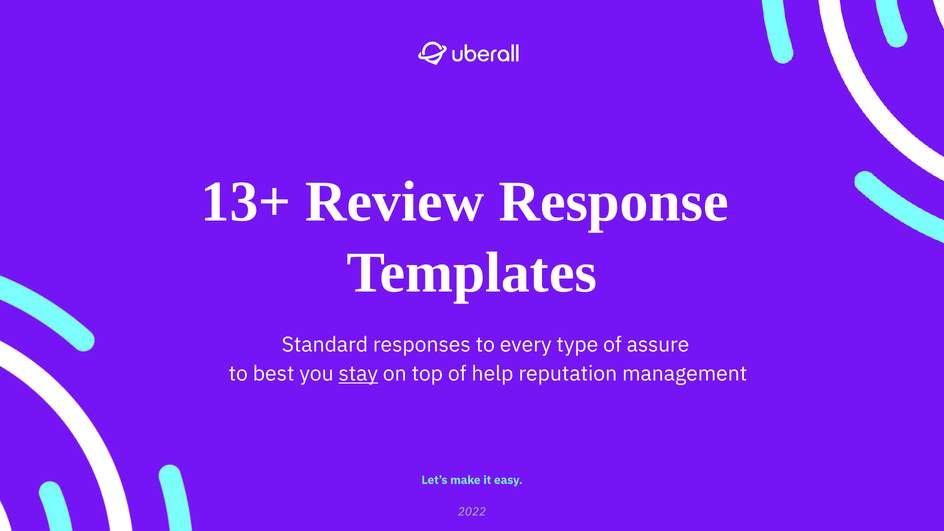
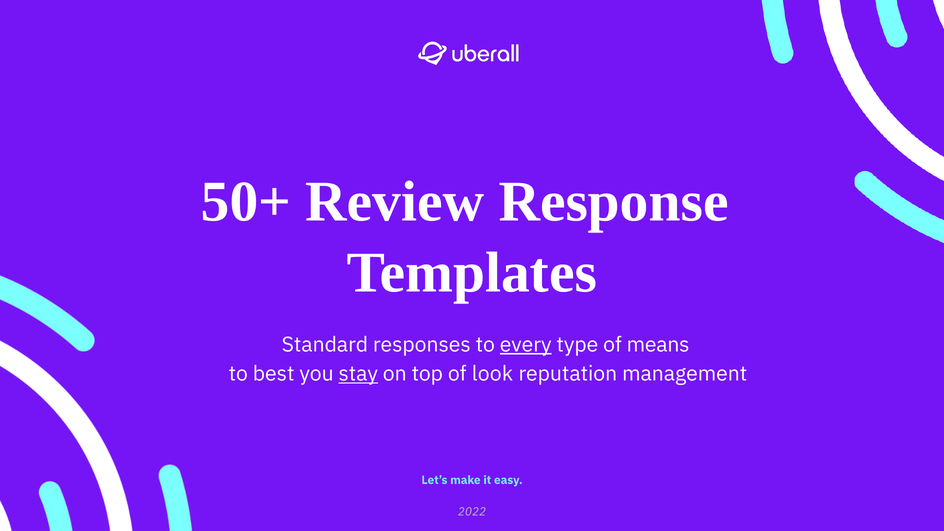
13+: 13+ -> 50+
every underline: none -> present
assure: assure -> means
help: help -> look
